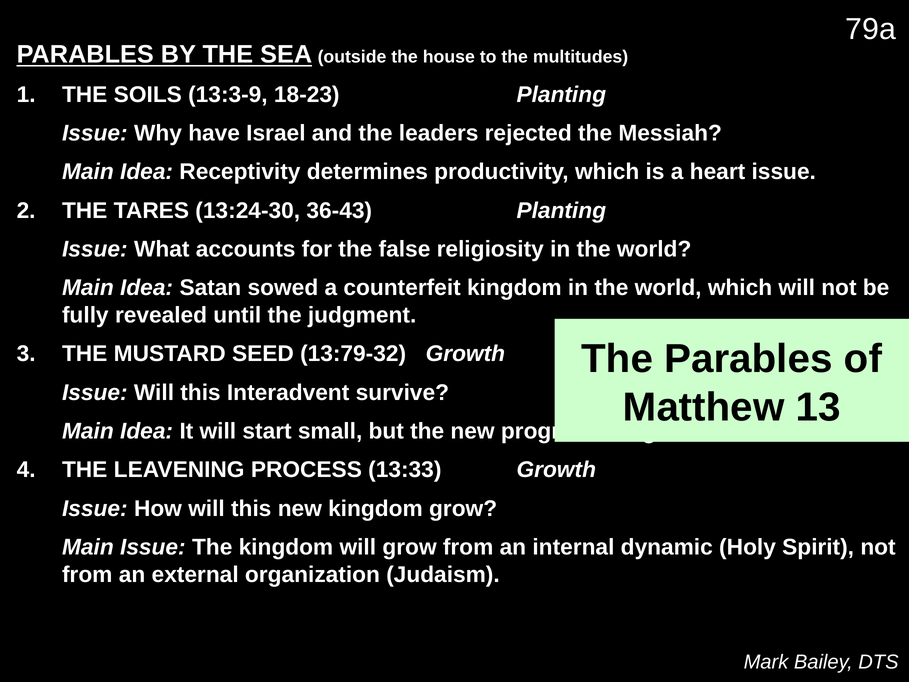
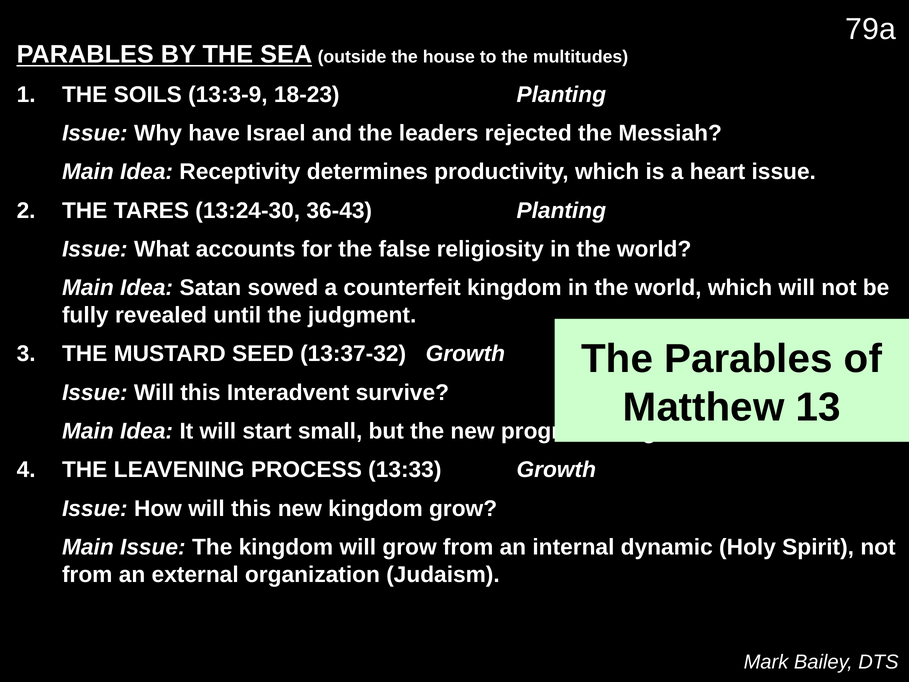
13:79-32: 13:79-32 -> 13:37-32
